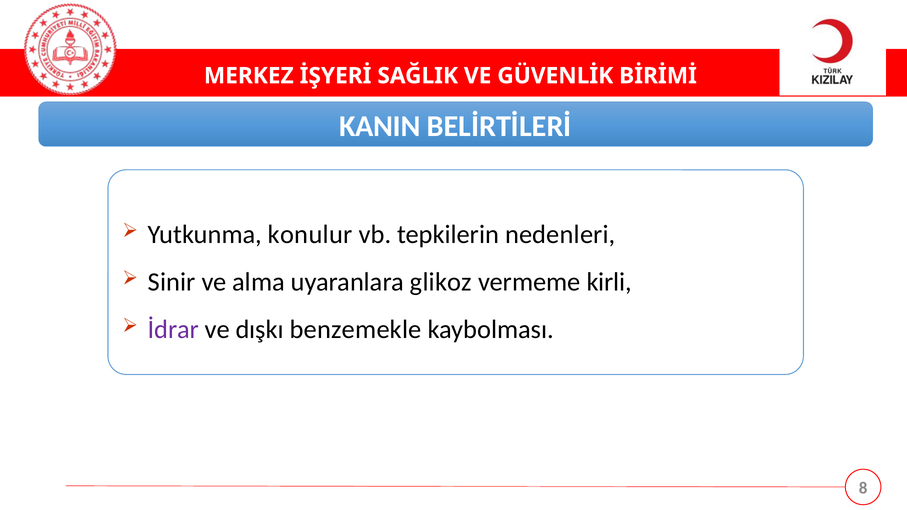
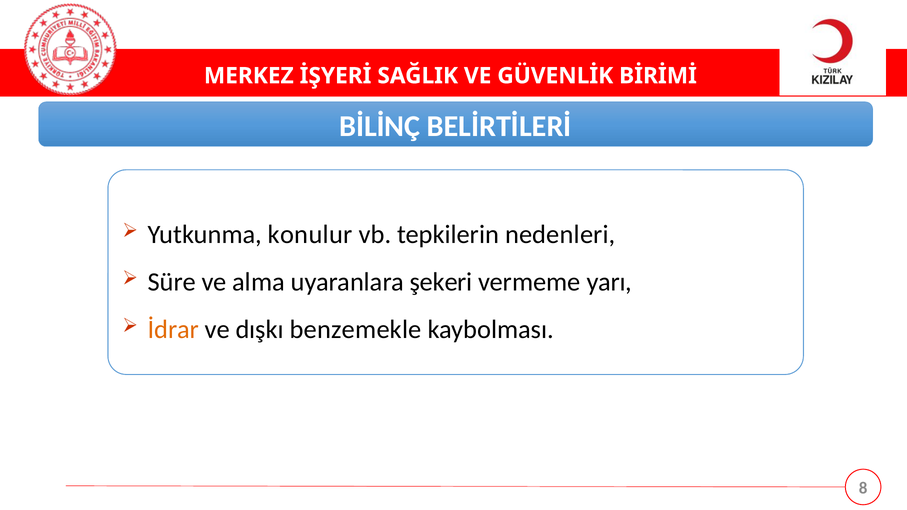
KANIN: KANIN -> BİLİNÇ
Sinir: Sinir -> Süre
glikoz: glikoz -> şekeri
kirli: kirli -> yarı
İdrar colour: purple -> orange
